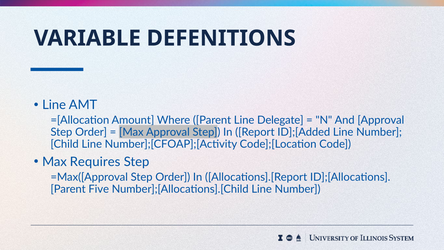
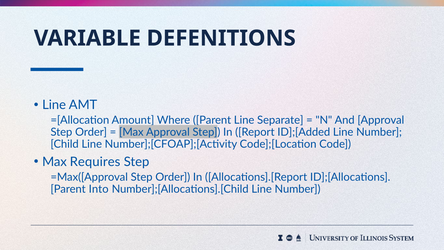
Delegate: Delegate -> Separate
Five: Five -> Into
